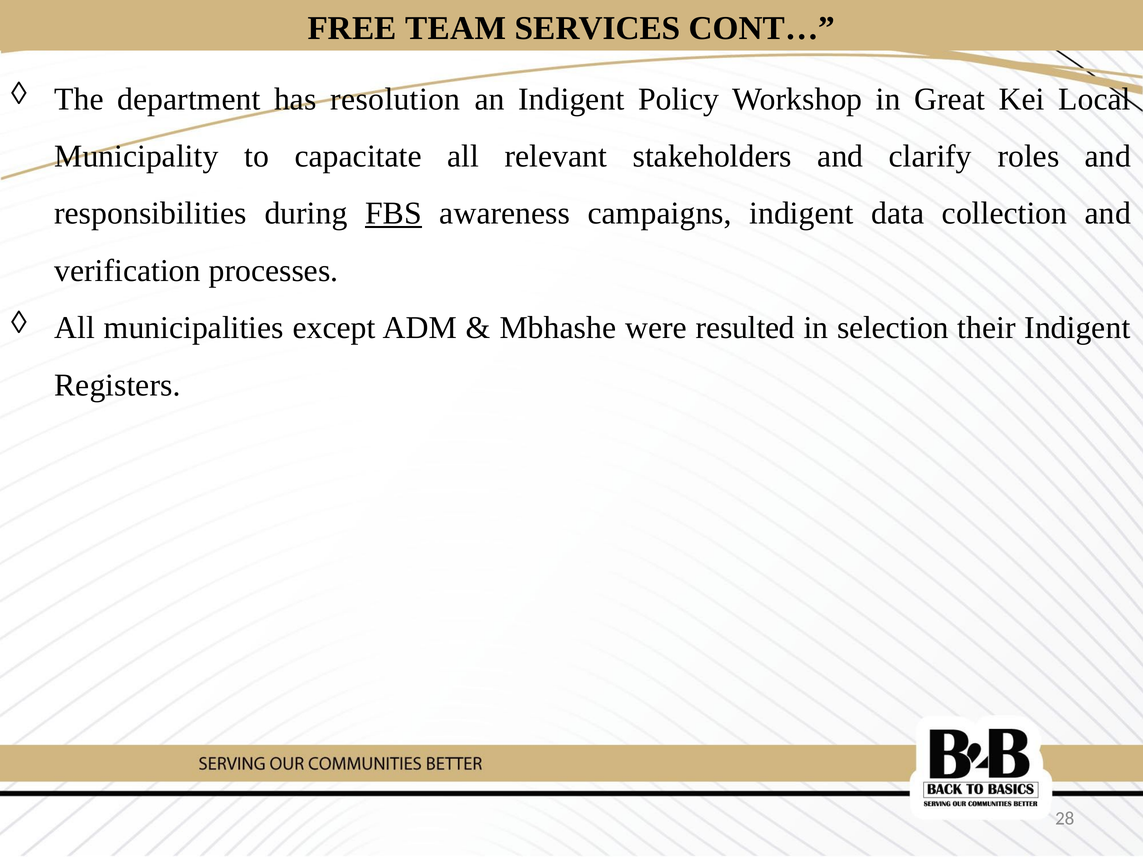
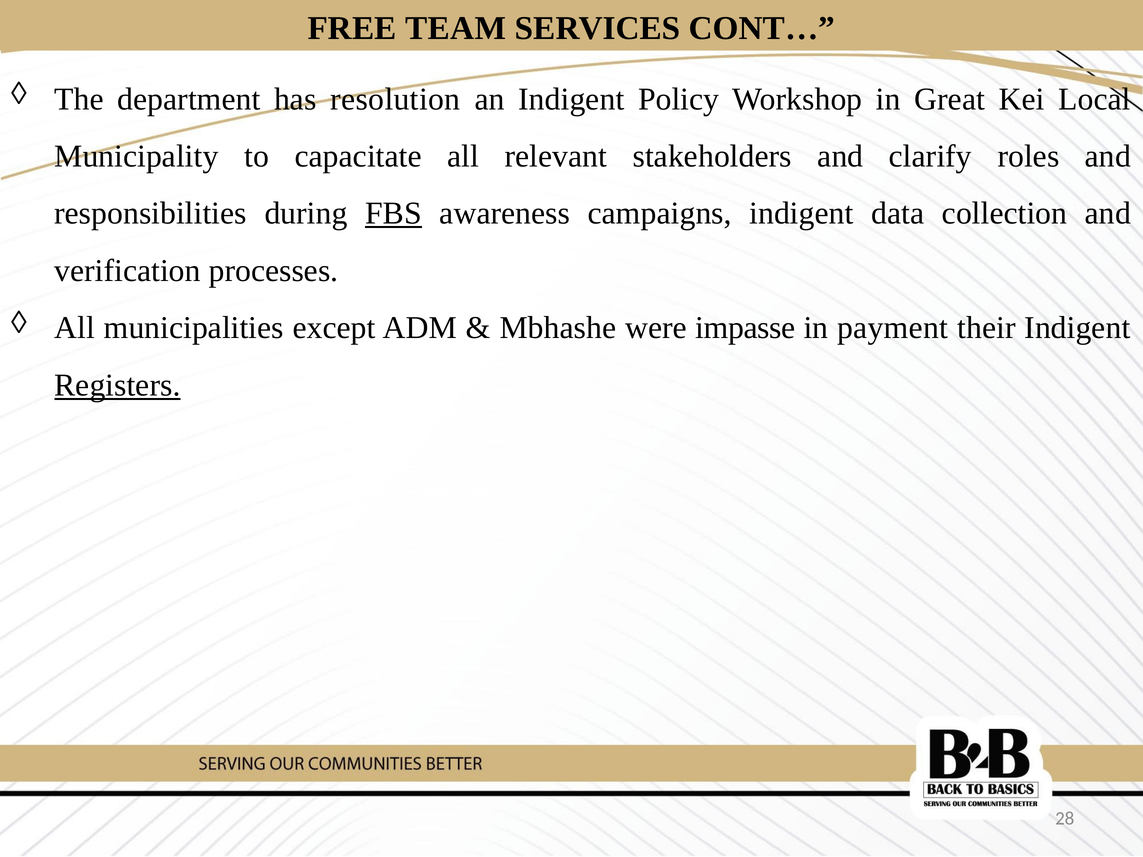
resulted: resulted -> impasse
selection: selection -> payment
Registers underline: none -> present
